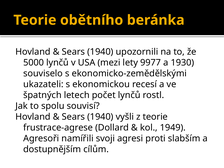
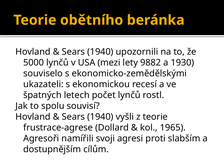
9977: 9977 -> 9882
1949: 1949 -> 1965
